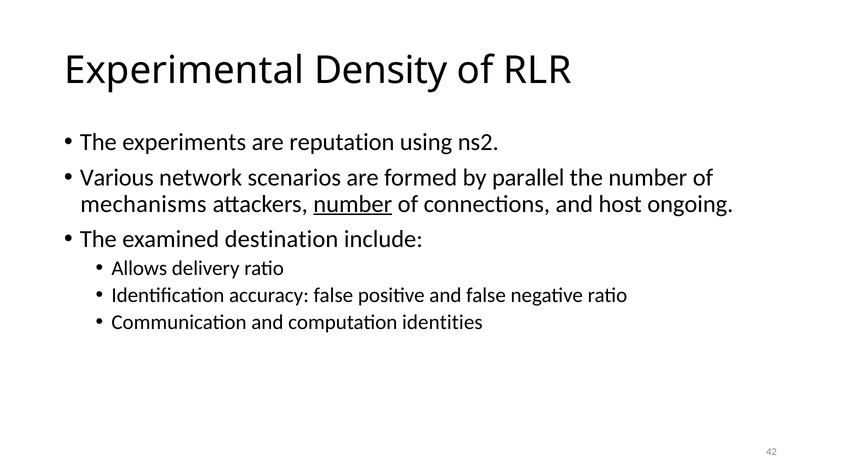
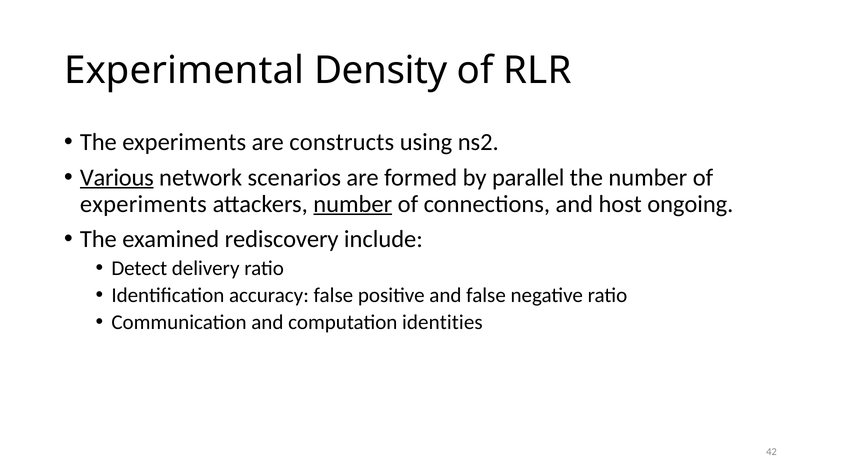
reputation: reputation -> constructs
Various underline: none -> present
mechanisms at (143, 204): mechanisms -> experiments
destination: destination -> rediscovery
Allows: Allows -> Detect
